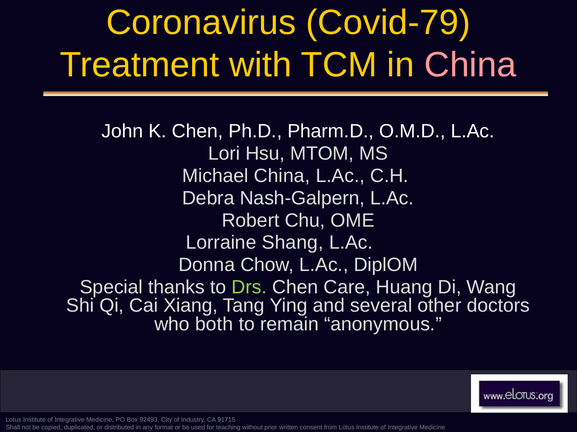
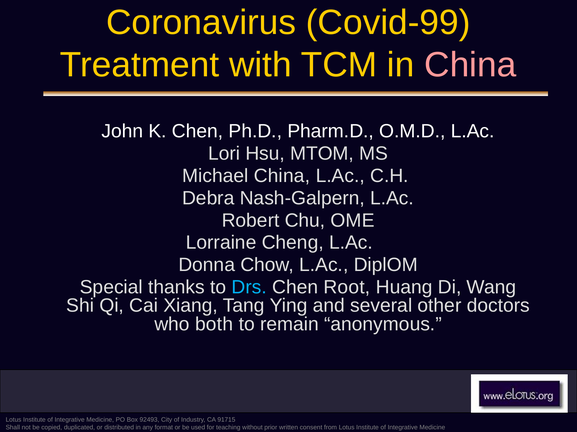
Covid-79: Covid-79 -> Covid-99
Shang: Shang -> Cheng
Drs colour: light green -> light blue
Care: Care -> Root
